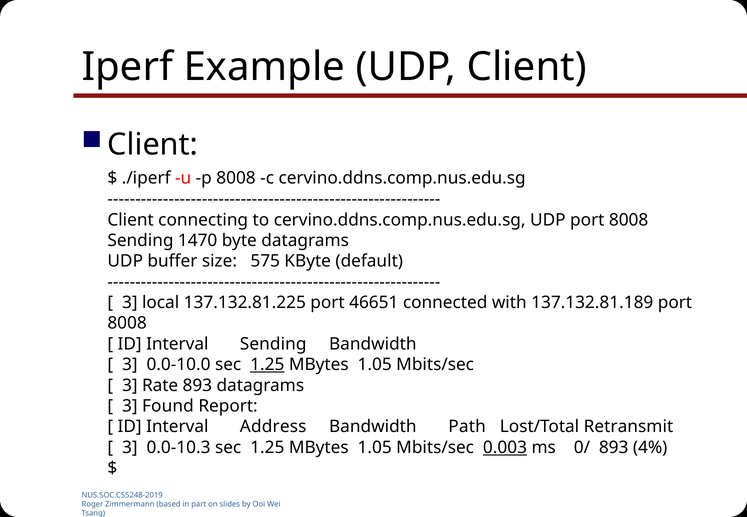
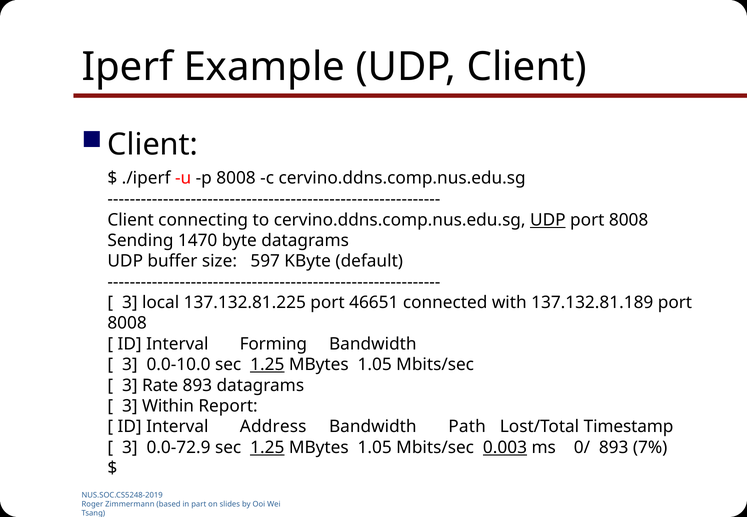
UDP at (548, 220) underline: none -> present
575: 575 -> 597
Interval Sending: Sending -> Forming
Found: Found -> Within
Retransmit: Retransmit -> Timestamp
0.0-10.3: 0.0-10.3 -> 0.0-72.9
1.25 at (267, 448) underline: none -> present
4%: 4% -> 7%
